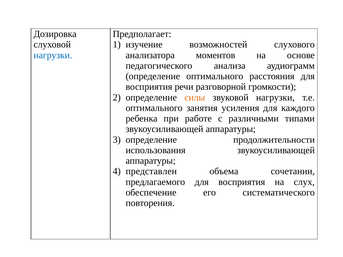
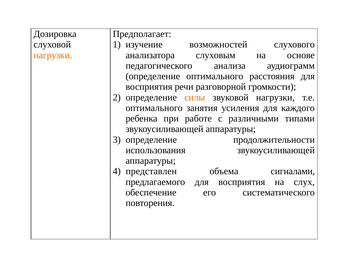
нагрузки at (53, 55) colour: blue -> orange
моментов: моментов -> слуховым
сочетании: сочетании -> сигналами
